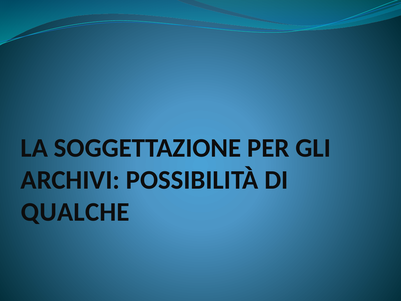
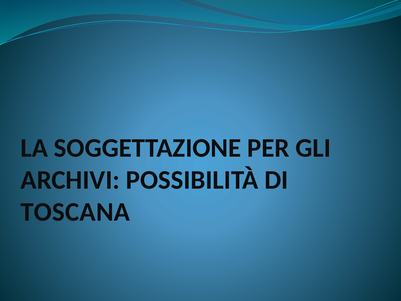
QUALCHE: QUALCHE -> TOSCANA
